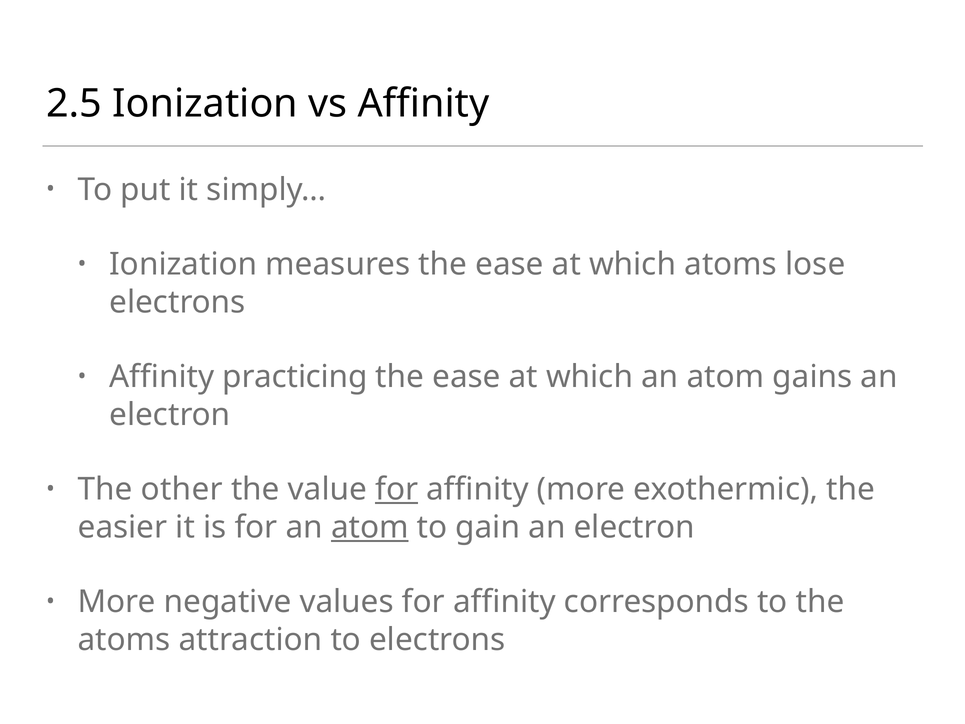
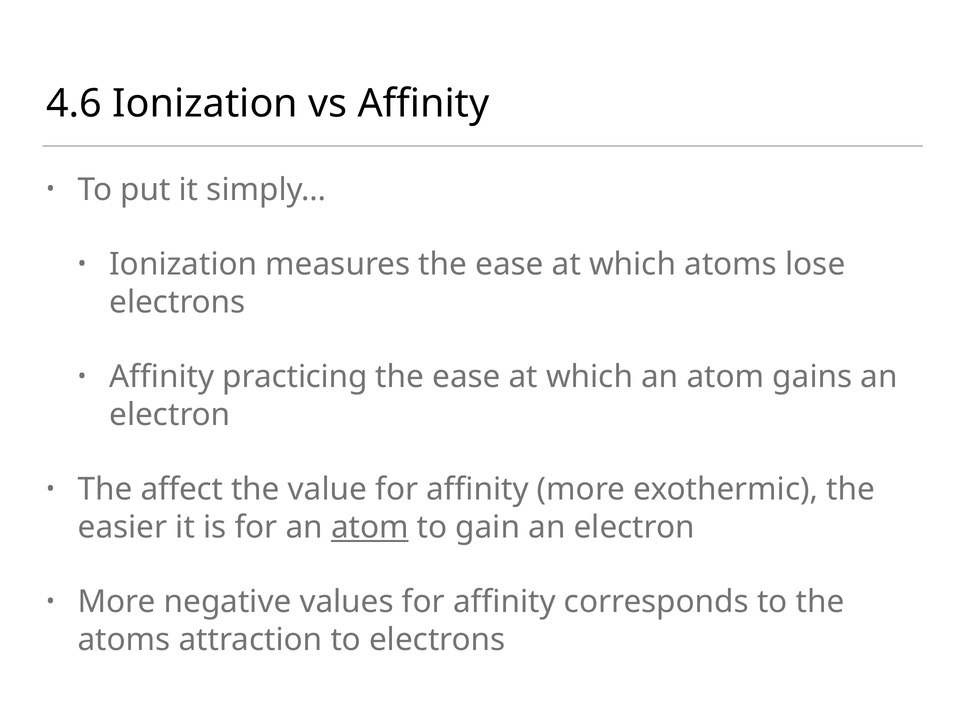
2.5: 2.5 -> 4.6
other: other -> affect
for at (397, 489) underline: present -> none
